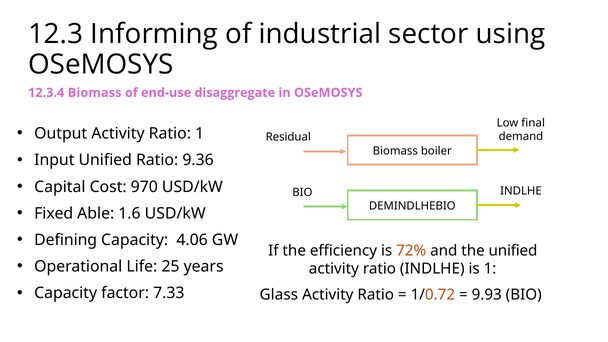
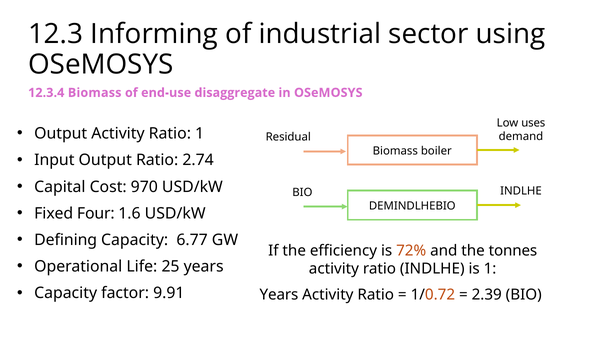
final: final -> uses
Input Unified: Unified -> Output
9.36: 9.36 -> 2.74
Able: Able -> Four
4.06: 4.06 -> 6.77
the unified: unified -> tonnes
7.33: 7.33 -> 9.91
Glass at (279, 295): Glass -> Years
9.93: 9.93 -> 2.39
